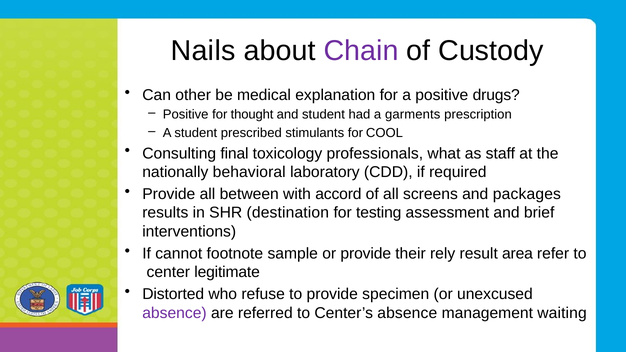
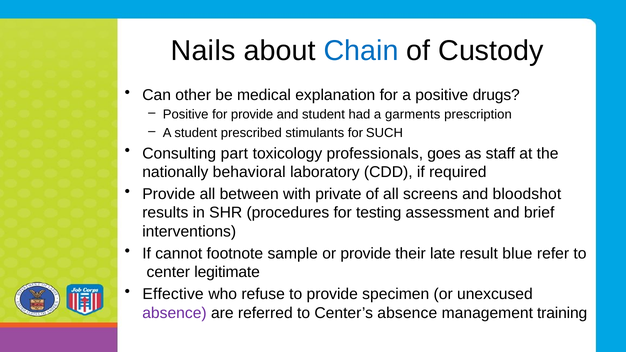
Chain colour: purple -> blue
for thought: thought -> provide
COOL: COOL -> SUCH
final: final -> part
what: what -> goes
accord: accord -> private
packages: packages -> bloodshot
destination: destination -> procedures
rely: rely -> late
area: area -> blue
Distorted: Distorted -> Effective
waiting: waiting -> training
